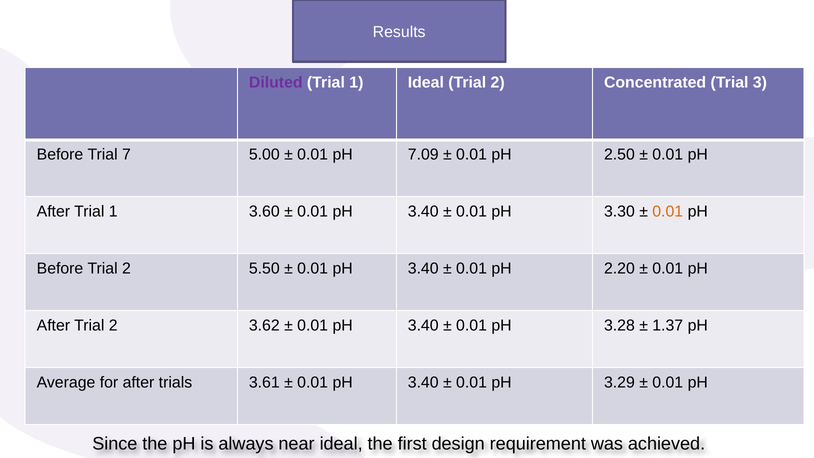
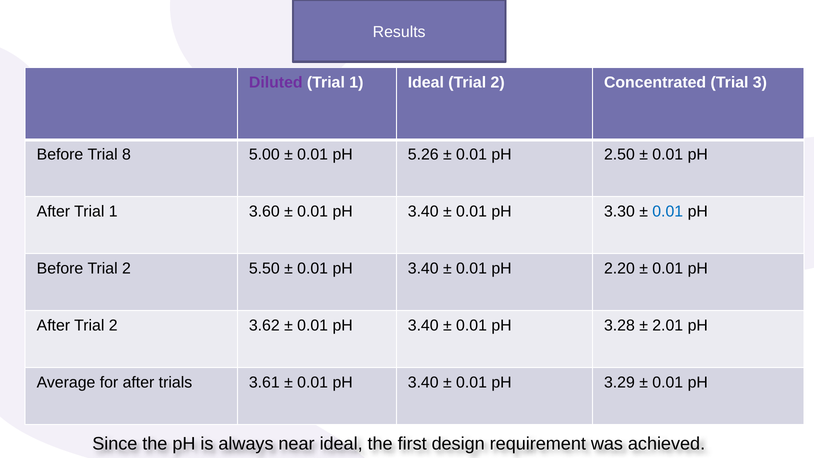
7: 7 -> 8
7.09: 7.09 -> 5.26
0.01 at (668, 212) colour: orange -> blue
1.37: 1.37 -> 2.01
